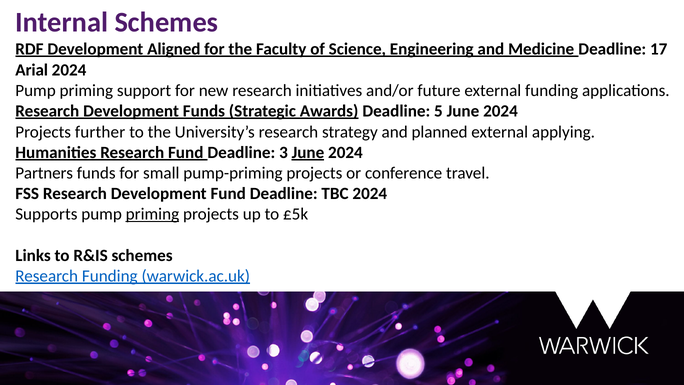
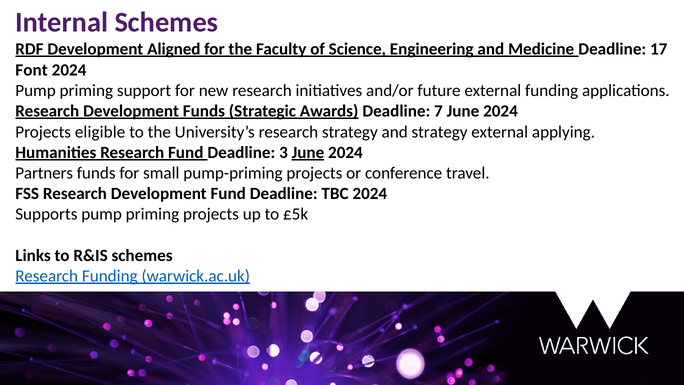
Arial: Arial -> Font
5: 5 -> 7
further: further -> eligible
and planned: planned -> strategy
priming at (152, 214) underline: present -> none
